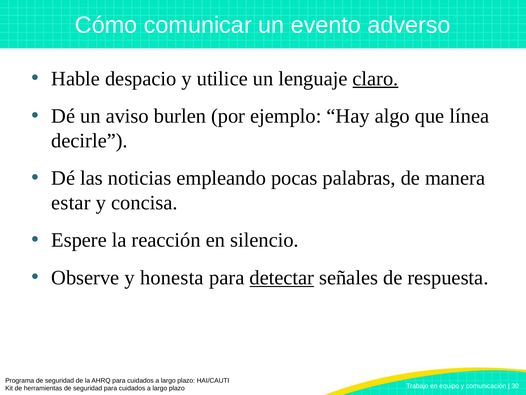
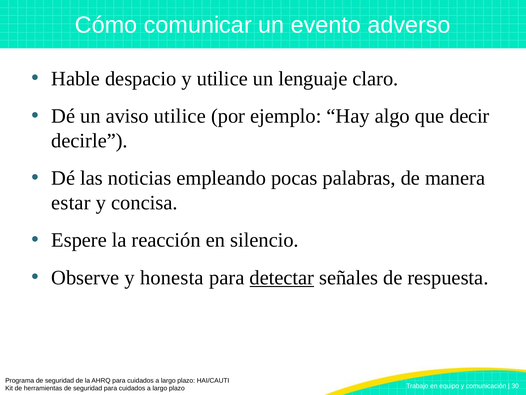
claro underline: present -> none
aviso burlen: burlen -> utilice
línea: línea -> decir
